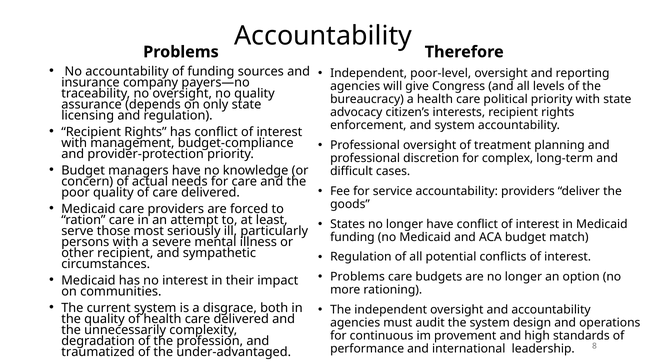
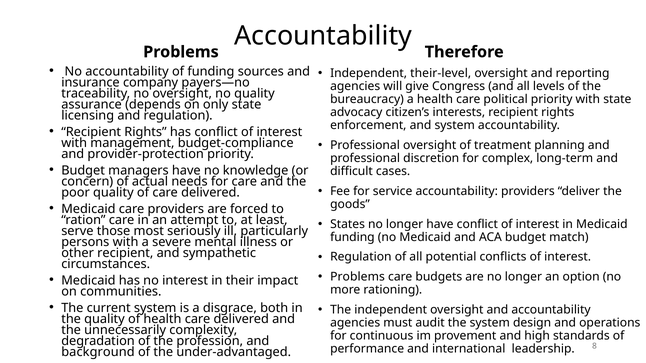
poor-level: poor-level -> their-level
traumatized: traumatized -> background
